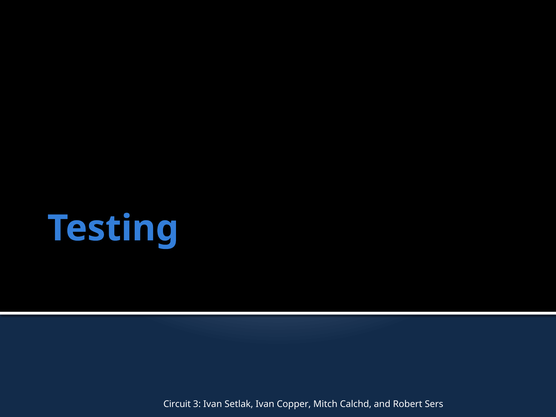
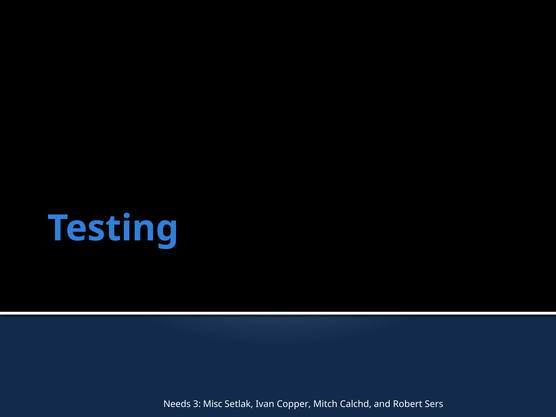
Circuit: Circuit -> Needs
3 Ivan: Ivan -> Misc
